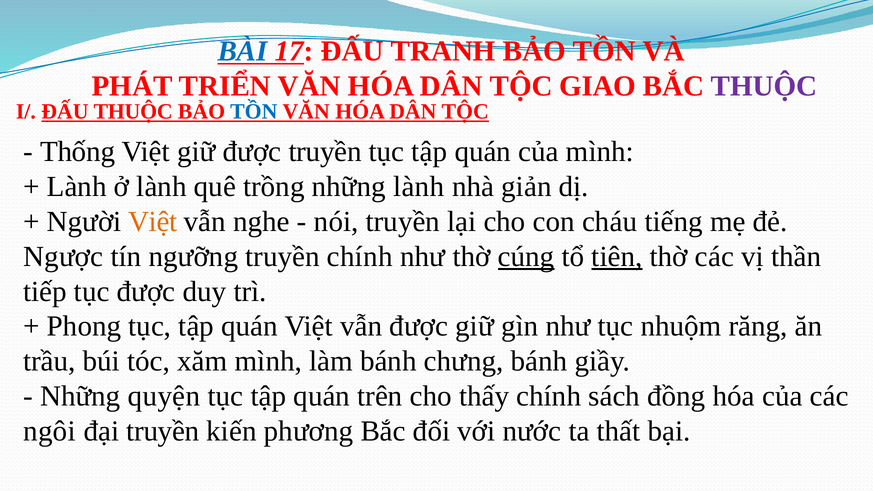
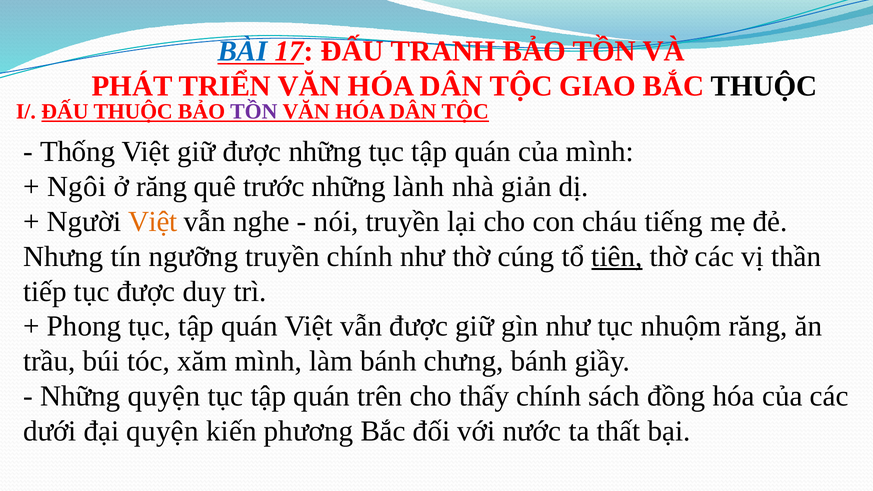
THUỘC at (764, 86) colour: purple -> black
TỒN at (254, 112) colour: blue -> purple
được truyền: truyền -> những
Lành at (77, 187): Lành -> Ngôi
ở lành: lành -> răng
trồng: trồng -> trước
Ngược: Ngược -> Nhưng
cúng underline: present -> none
ngôi: ngôi -> dưới
đại truyền: truyền -> quyện
